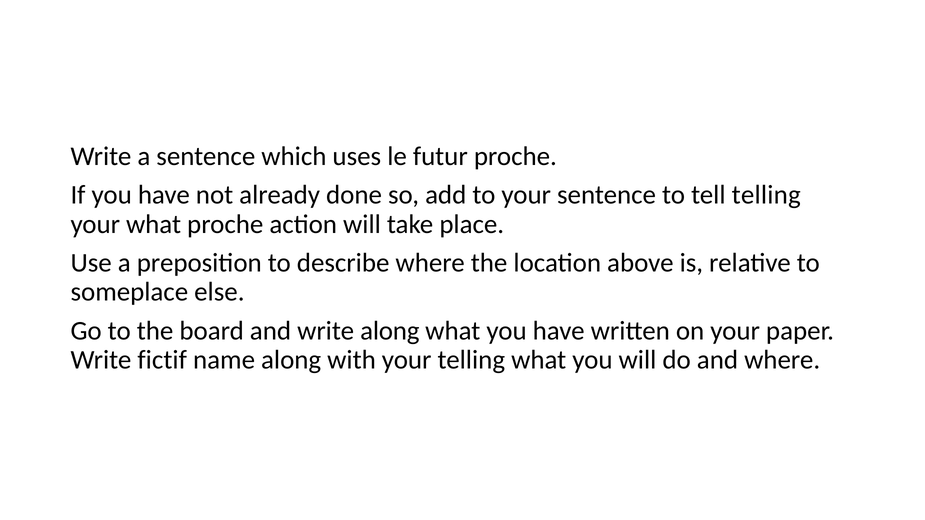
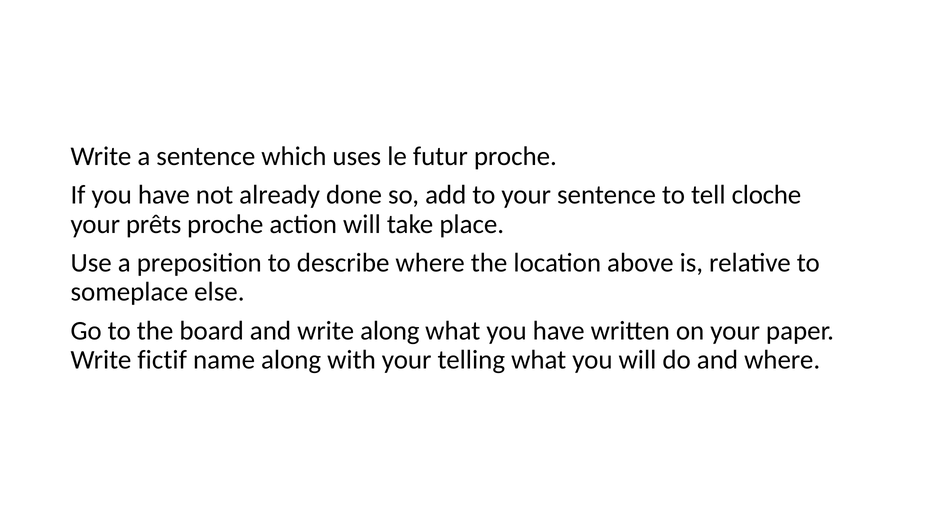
tell telling: telling -> cloche
your what: what -> prêts
